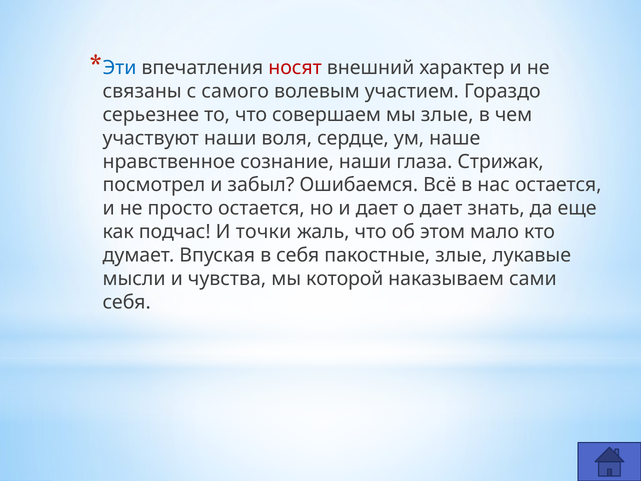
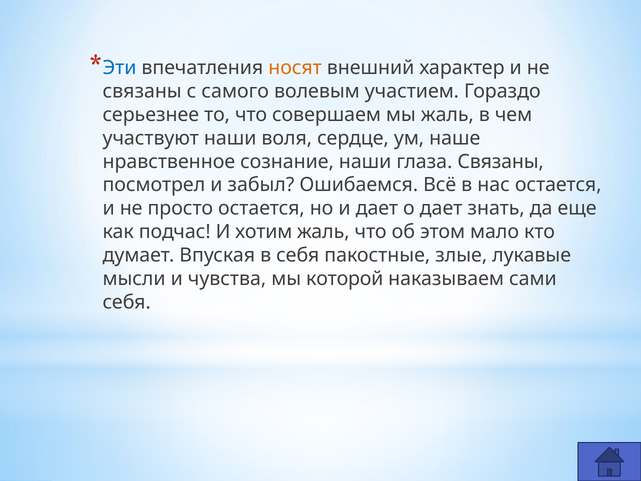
носят colour: red -> orange
мы злые: злые -> жаль
глаза Стрижак: Стрижак -> Связаны
точки: точки -> хотим
